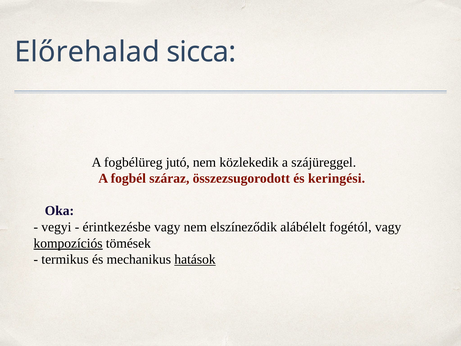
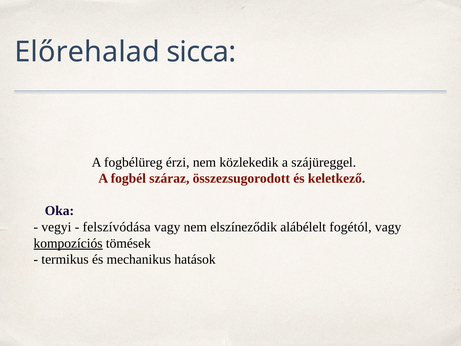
jutó: jutó -> érzi
keringési: keringési -> keletkező
érintkezésbe: érintkezésbe -> felszívódása
hatások underline: present -> none
